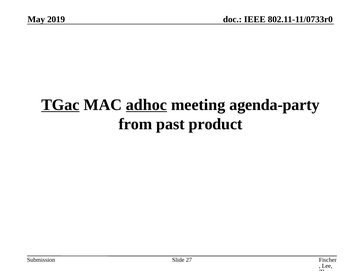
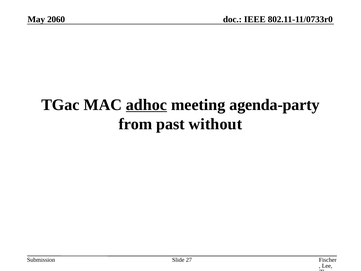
2019: 2019 -> 2060
TGac underline: present -> none
product: product -> without
